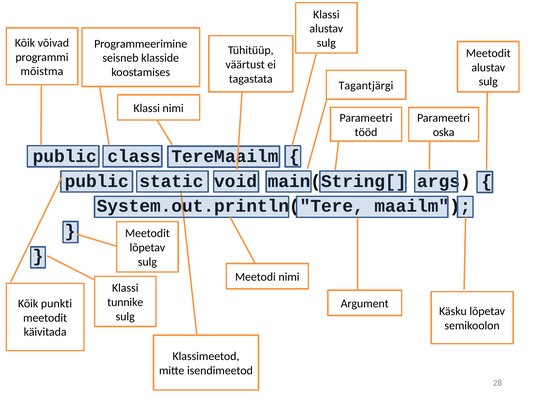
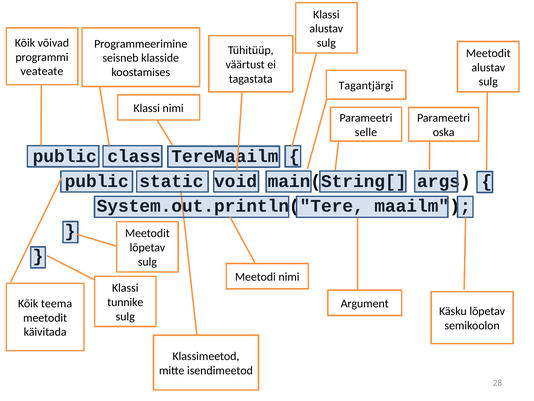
mõistma: mõistma -> veateate
tööd: tööd -> selle
punkti: punkti -> teema
